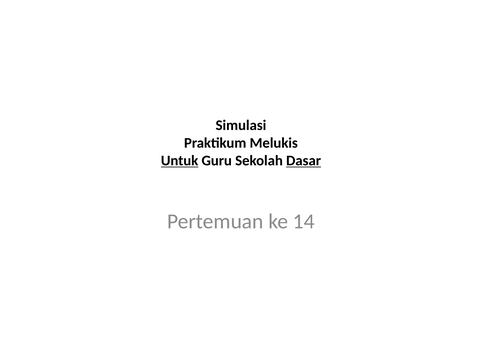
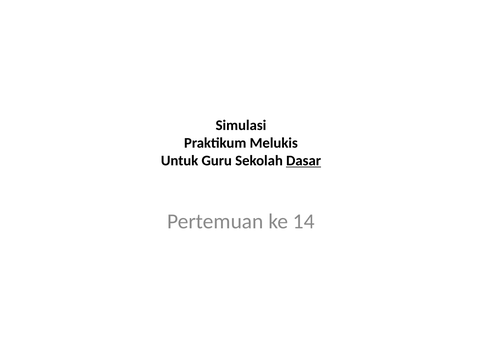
Untuk underline: present -> none
